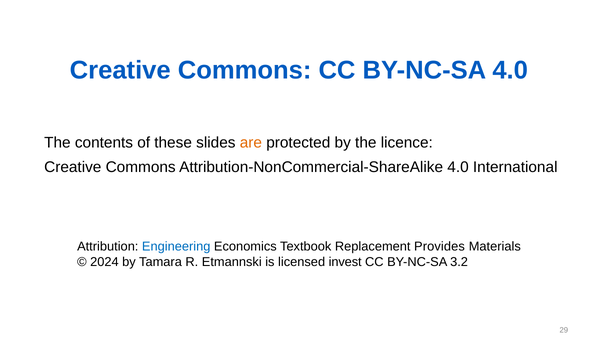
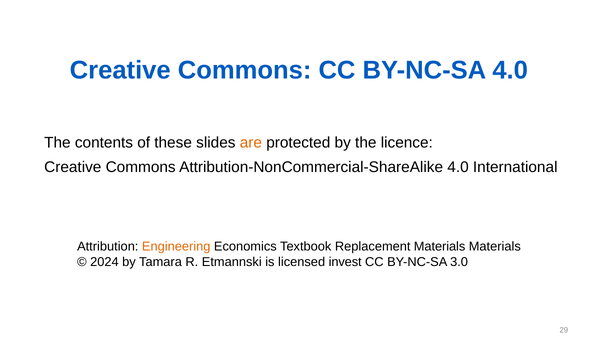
Engineering colour: blue -> orange
Replacement Provides: Provides -> Materials
3.2: 3.2 -> 3.0
